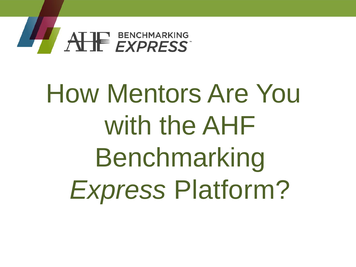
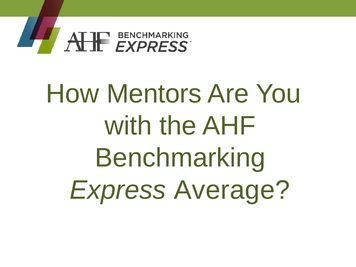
Platform: Platform -> Average
